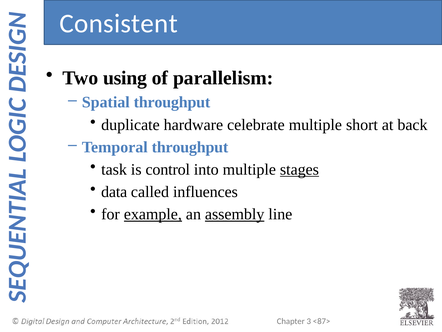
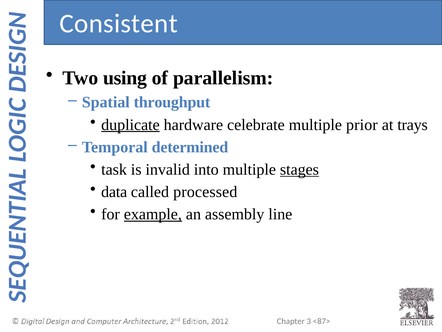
duplicate underline: none -> present
short: short -> prior
back: back -> trays
Temporal throughput: throughput -> determined
control: control -> invalid
influences: influences -> processed
assembly underline: present -> none
